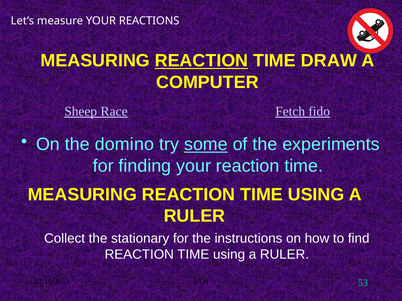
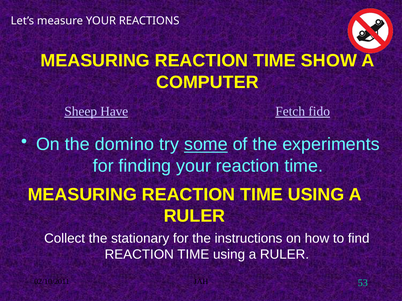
REACTION at (201, 61) underline: present -> none
DRAW: DRAW -> SHOW
Race: Race -> Have
